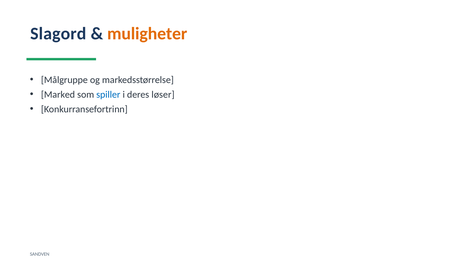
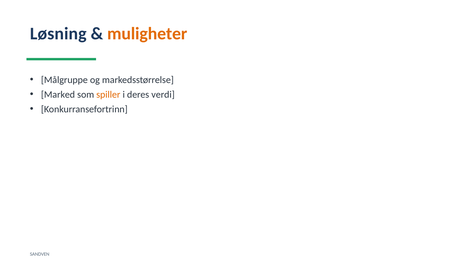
Slagord: Slagord -> Løsning
spiller colour: blue -> orange
løser: løser -> verdi
